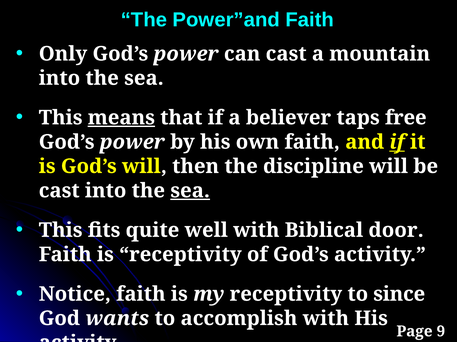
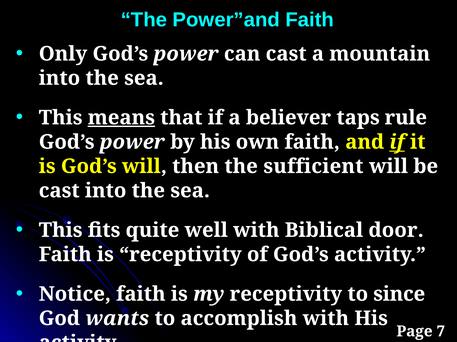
free: free -> rule
discipline: discipline -> sufficient
sea at (190, 191) underline: present -> none
9: 9 -> 7
